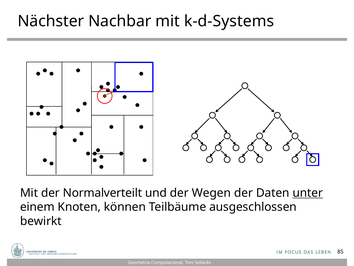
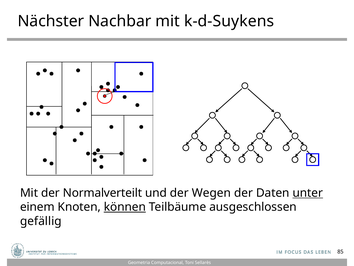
k-d-Systems: k-d-Systems -> k-d-Suykens
können underline: none -> present
bewirkt: bewirkt -> gefällig
